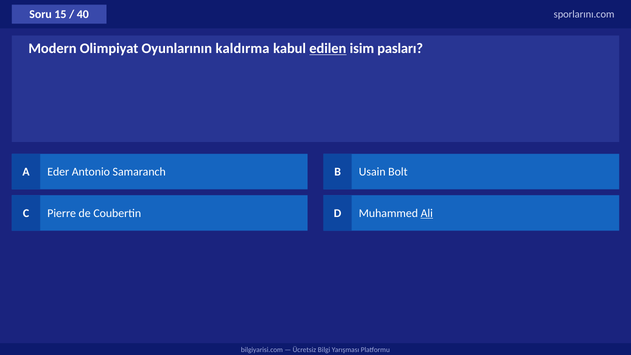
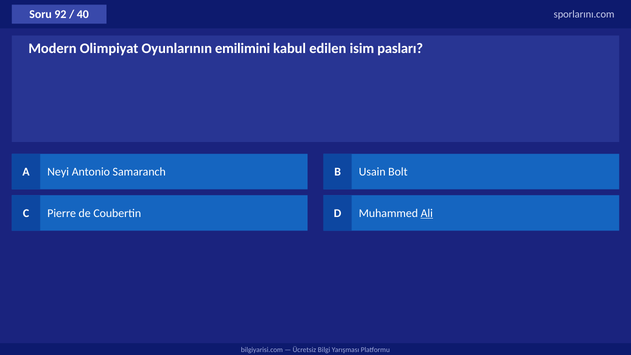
15: 15 -> 92
kaldırma: kaldırma -> emilimini
edilen underline: present -> none
Eder: Eder -> Neyi
